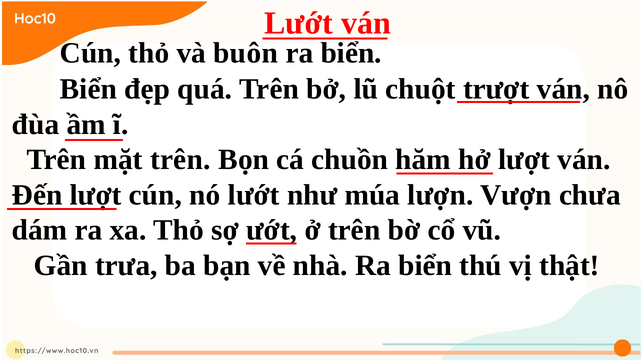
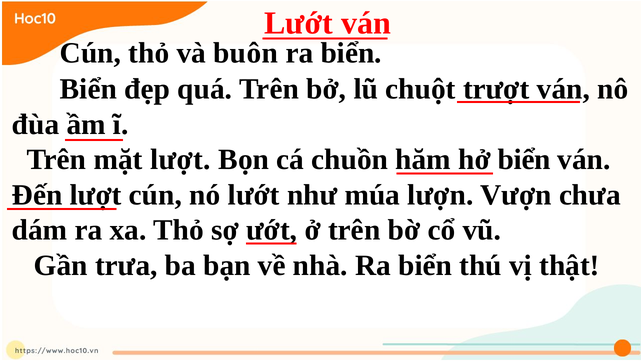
mặt trên: trên -> lượt
lượt at (524, 159): lượt -> biển
